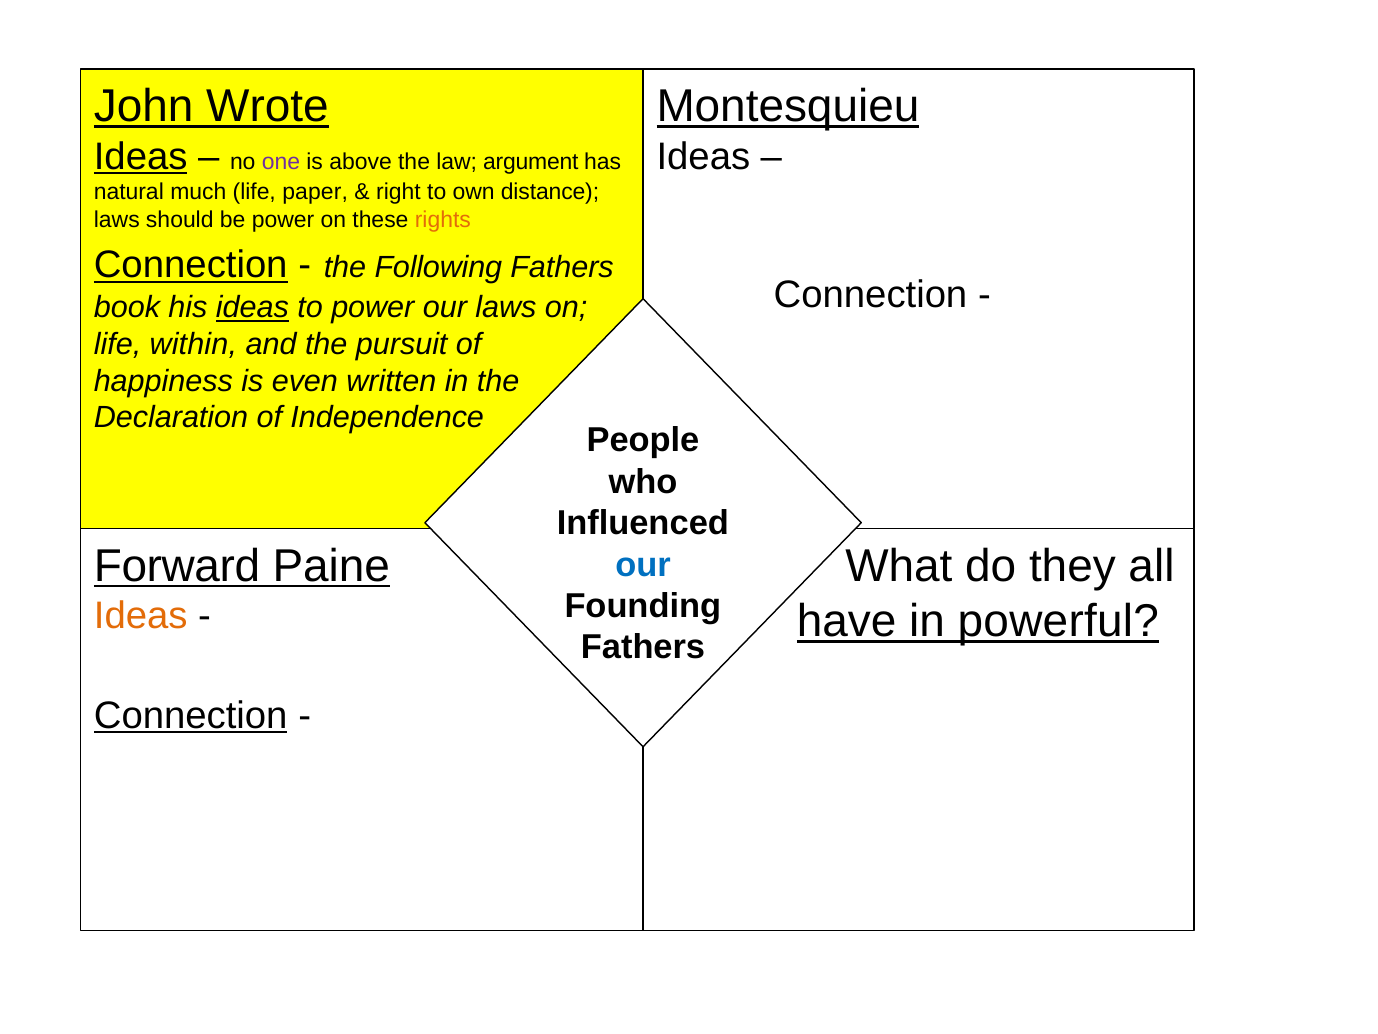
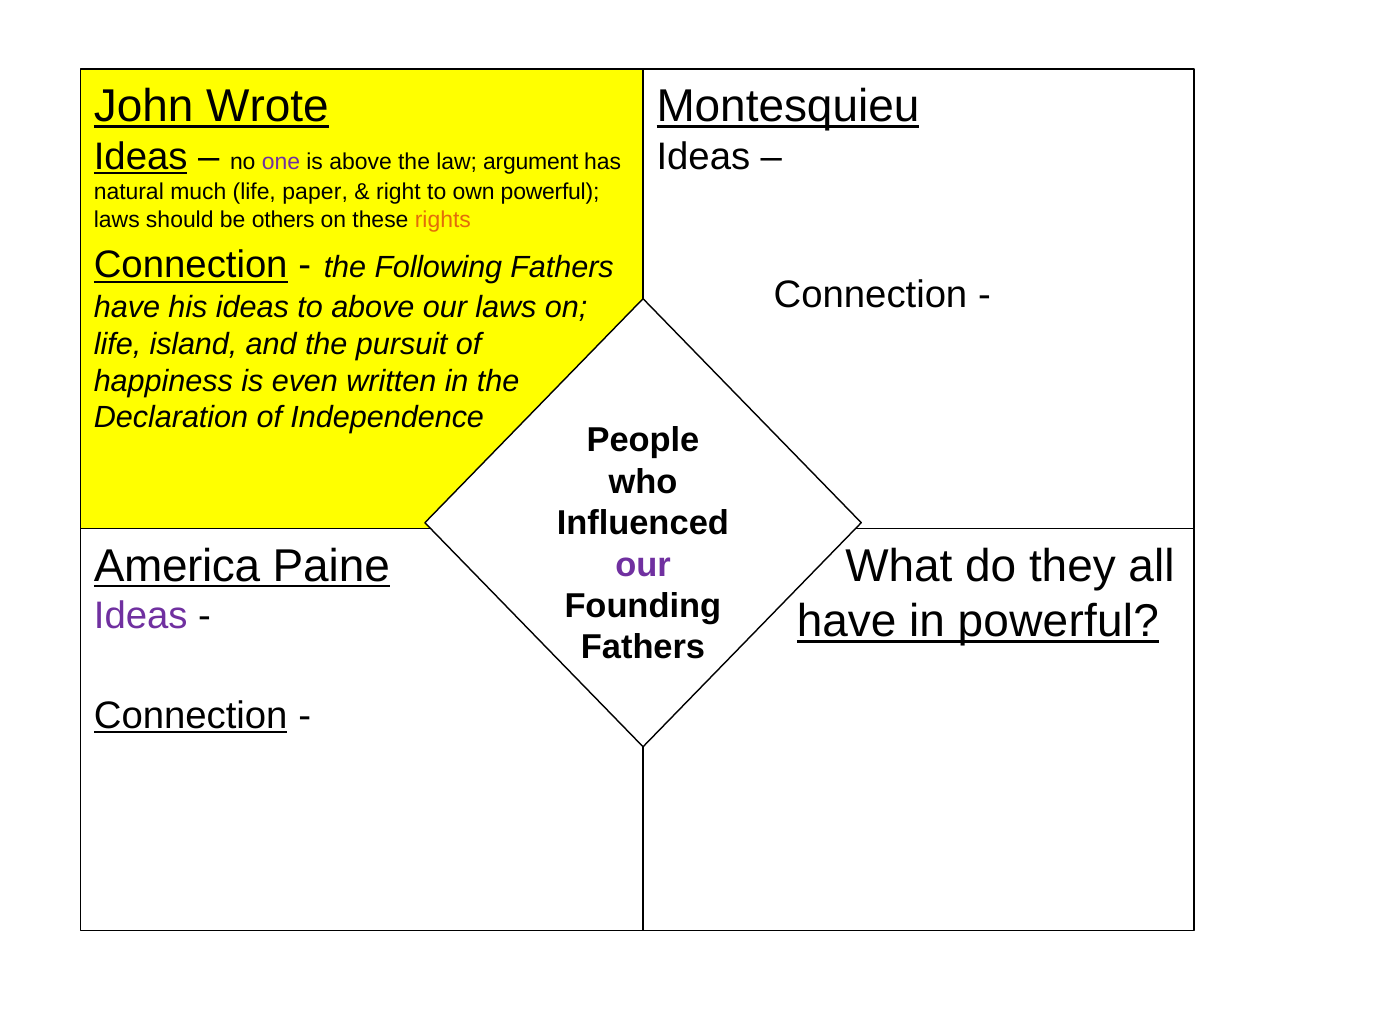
own distance: distance -> powerful
be power: power -> others
book at (127, 307): book -> have
ideas at (252, 307) underline: present -> none
to power: power -> above
within: within -> island
Forward: Forward -> America
our at (643, 564) colour: blue -> purple
Ideas at (141, 616) colour: orange -> purple
